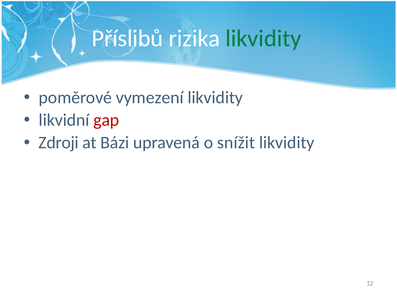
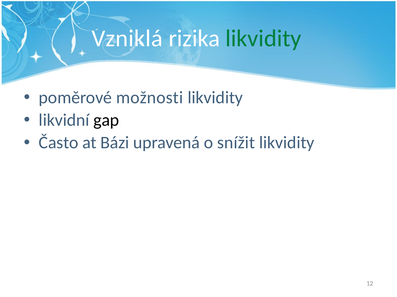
Příslibů: Příslibů -> Vzniklá
vymezení: vymezení -> možnosti
gap colour: red -> black
Zdroji: Zdroji -> Často
